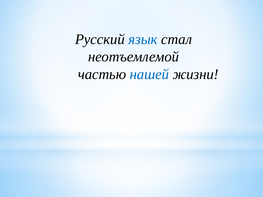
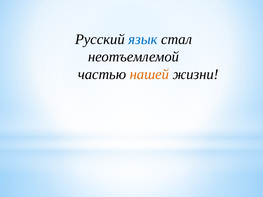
нашей colour: blue -> orange
